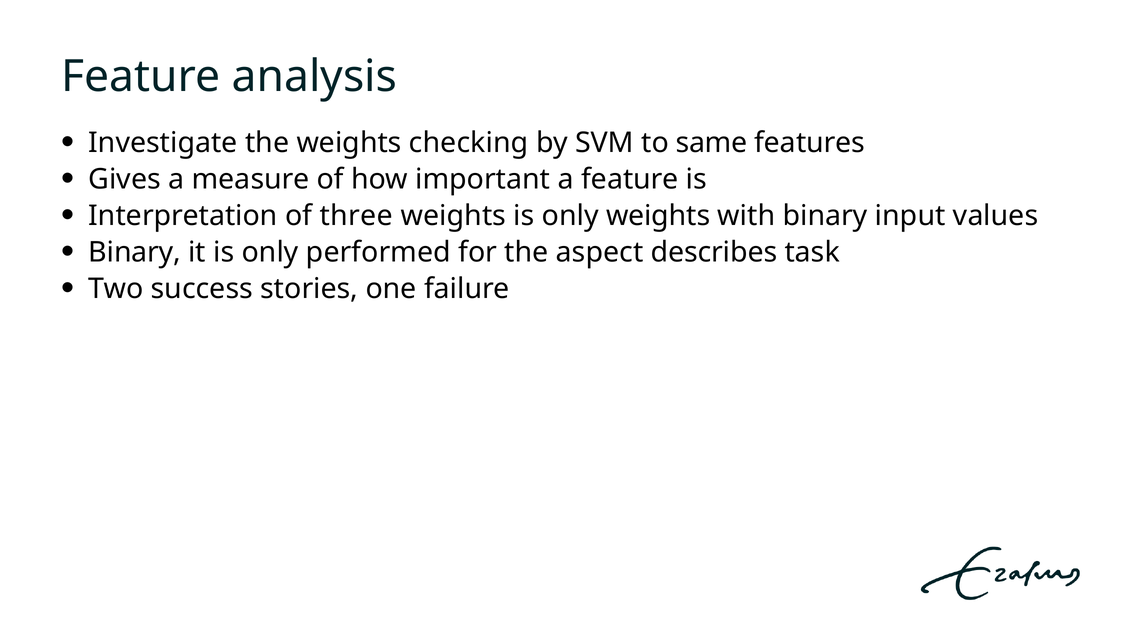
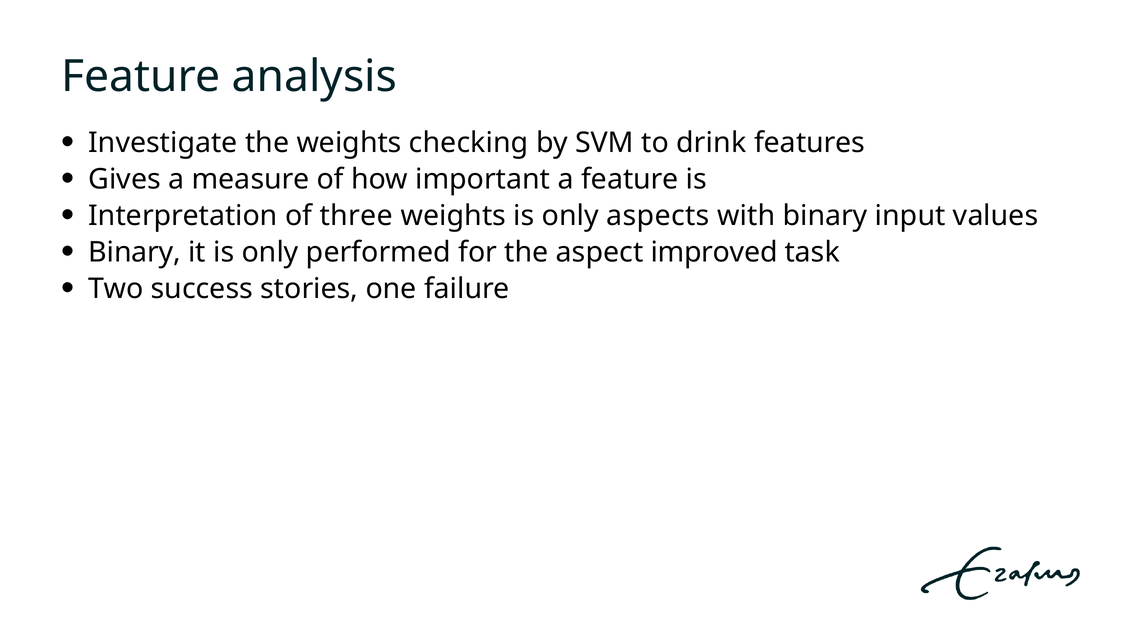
same: same -> drink
only weights: weights -> aspects
describes: describes -> improved
